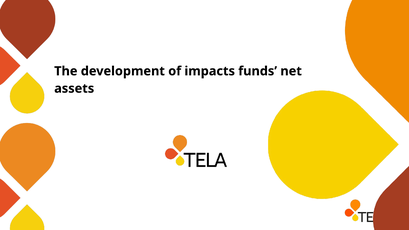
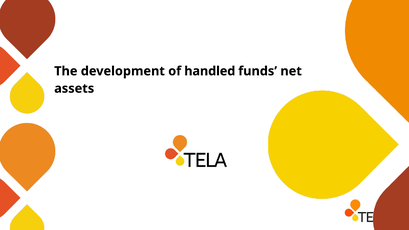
impacts: impacts -> handled
